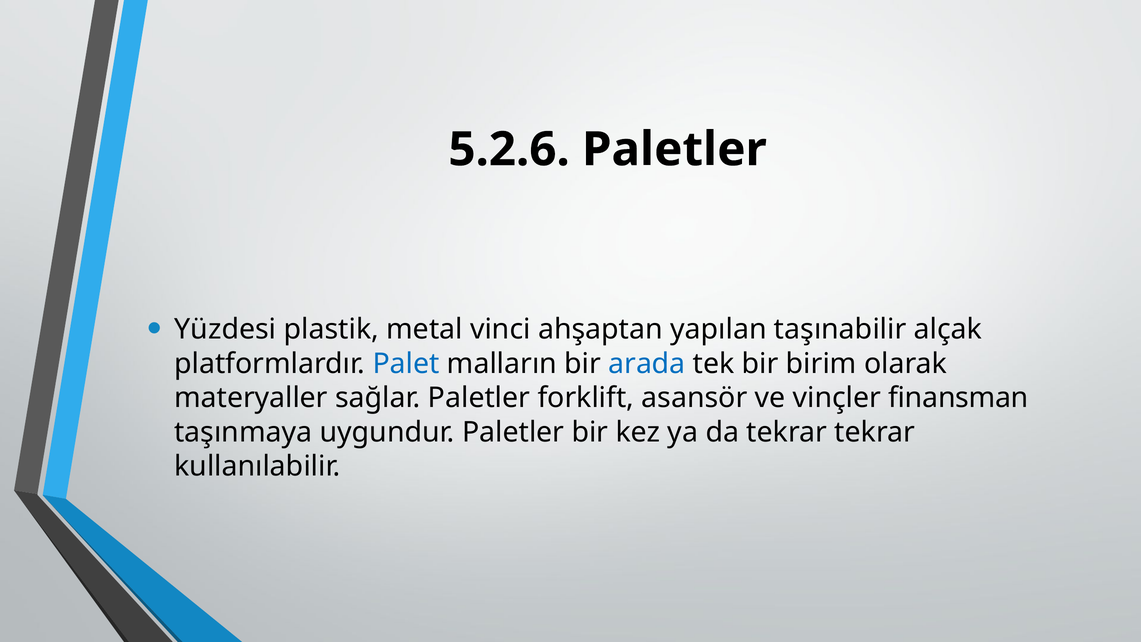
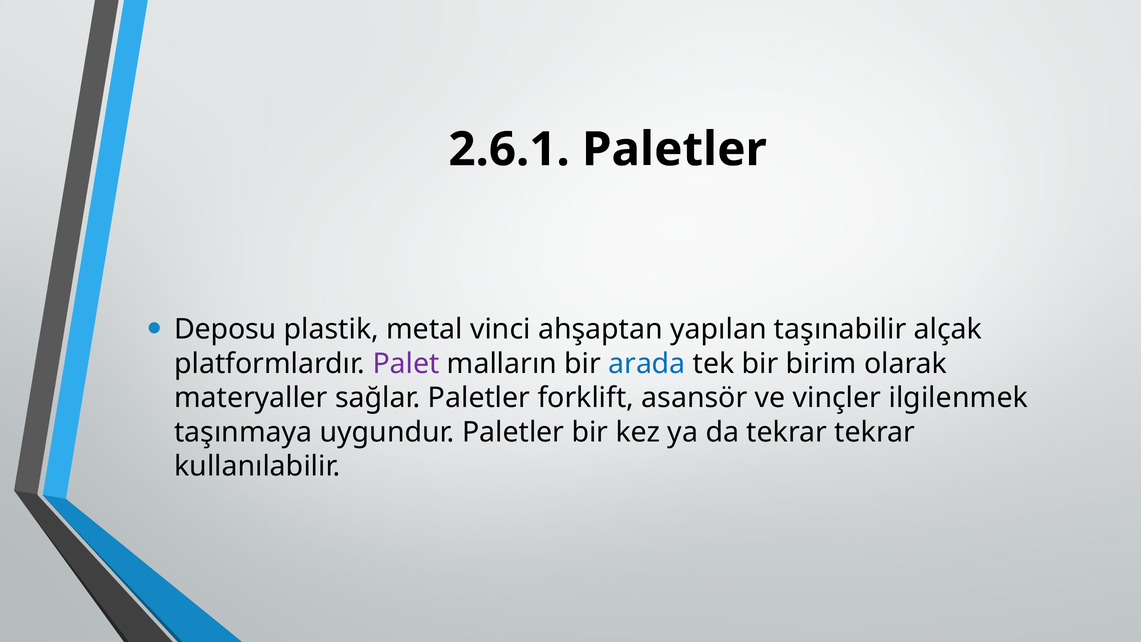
5.2.6: 5.2.6 -> 2.6.1
Yüzdesi: Yüzdesi -> Deposu
Palet colour: blue -> purple
finansman: finansman -> ilgilenmek
